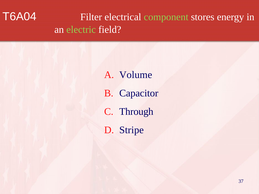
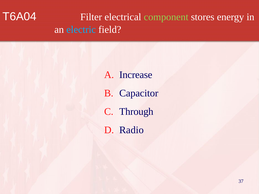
electric colour: light green -> light blue
Volume: Volume -> Increase
Stripe: Stripe -> Radio
